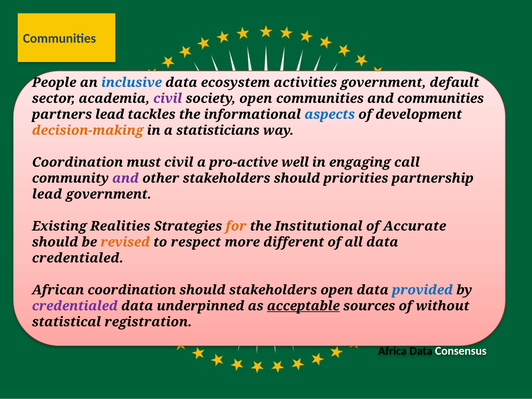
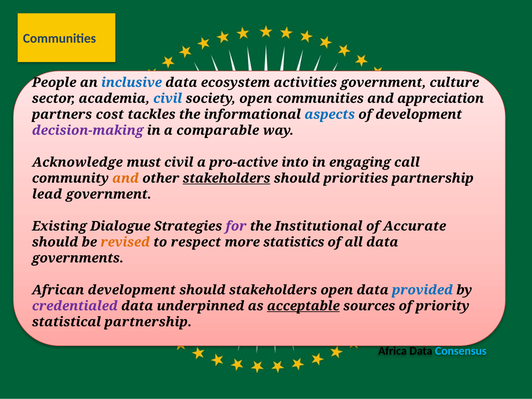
default: default -> culture
civil at (168, 98) colour: purple -> blue
and communities: communities -> appreciation
partners lead: lead -> cost
decision-making colour: orange -> purple
statisticians: statisticians -> comparable
Coordination at (78, 162): Coordination -> Acknowledge
well: well -> into
and at (126, 178) colour: purple -> orange
stakeholders at (227, 178) underline: none -> present
Realities: Realities -> Dialogue
for colour: orange -> purple
different: different -> statistics
credentialed at (78, 258): credentialed -> governments
African coordination: coordination -> development
without: without -> priority
statistical registration: registration -> partnership
Consensus colour: white -> light blue
